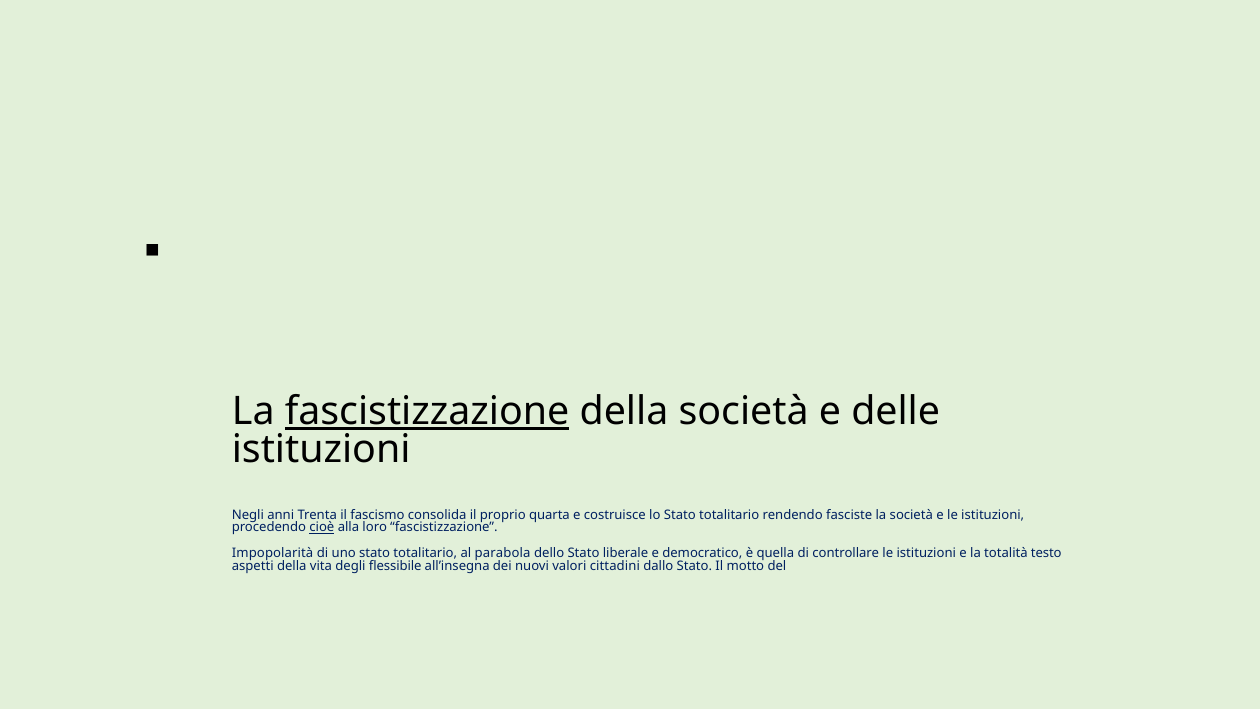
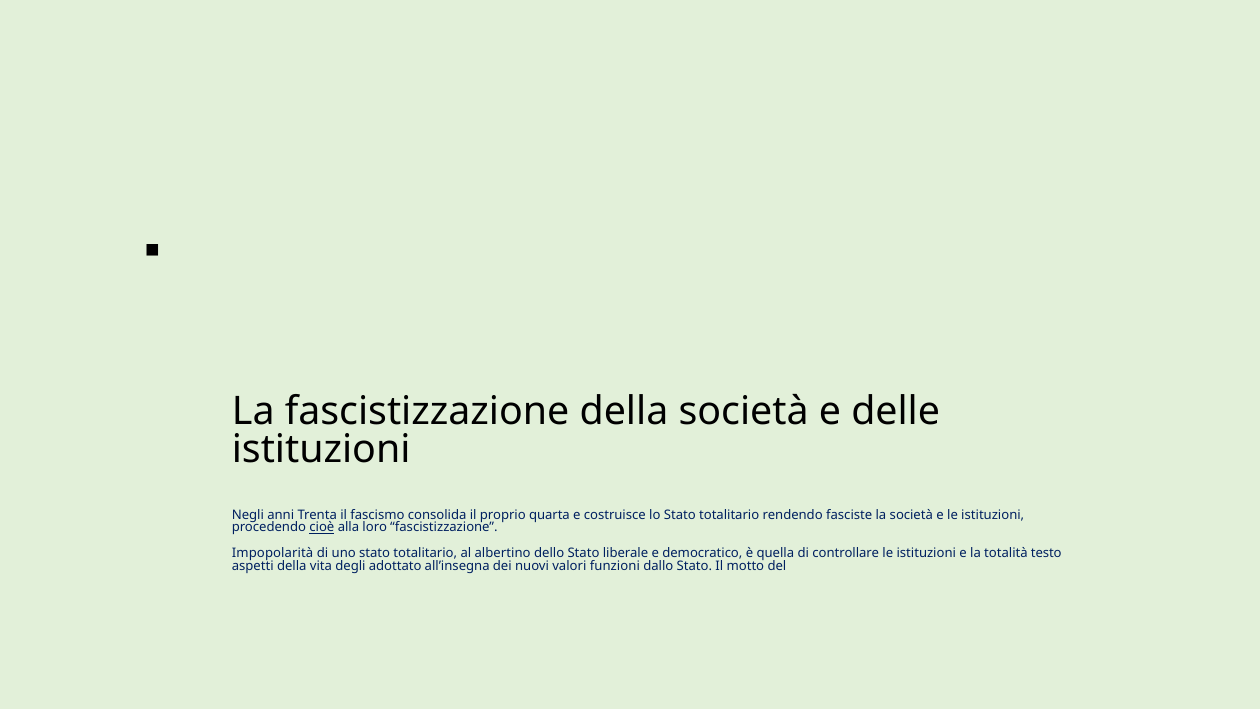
fascistizzazione at (427, 411) underline: present -> none
parabola: parabola -> albertino
flessibile: flessibile -> adottato
cittadini: cittadini -> funzioni
